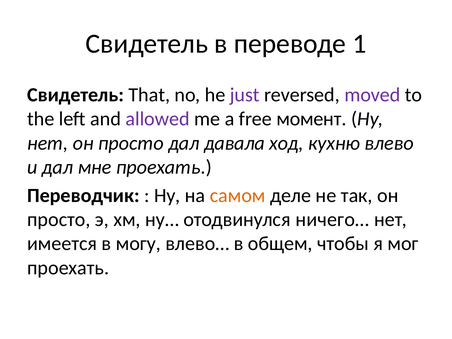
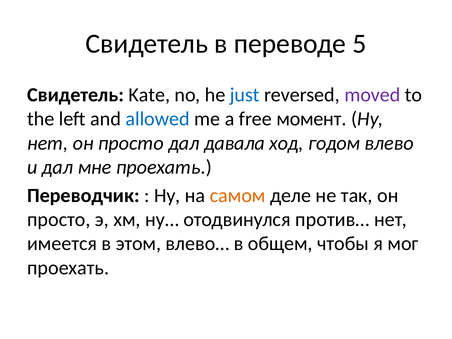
1: 1 -> 5
That: That -> Kate
just colour: purple -> blue
allowed colour: purple -> blue
кухню: кухню -> годом
ничего…: ничего… -> против…
могу: могу -> этом
